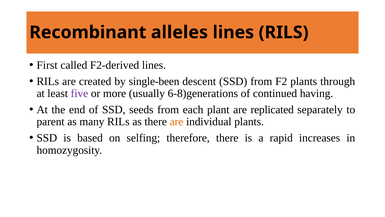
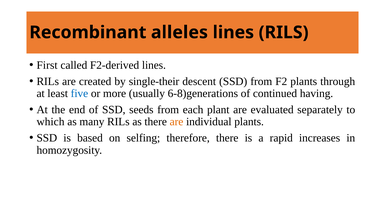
single-been: single-been -> single-their
five colour: purple -> blue
replicated: replicated -> evaluated
parent: parent -> which
